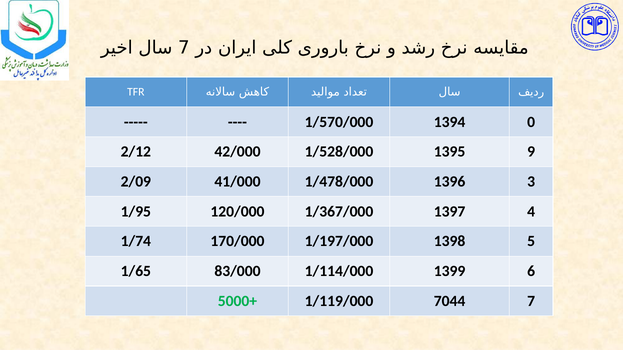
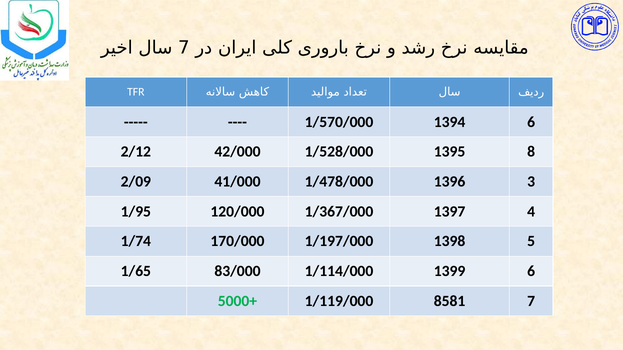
1394 0: 0 -> 6
9: 9 -> 8
7044: 7044 -> 8581
